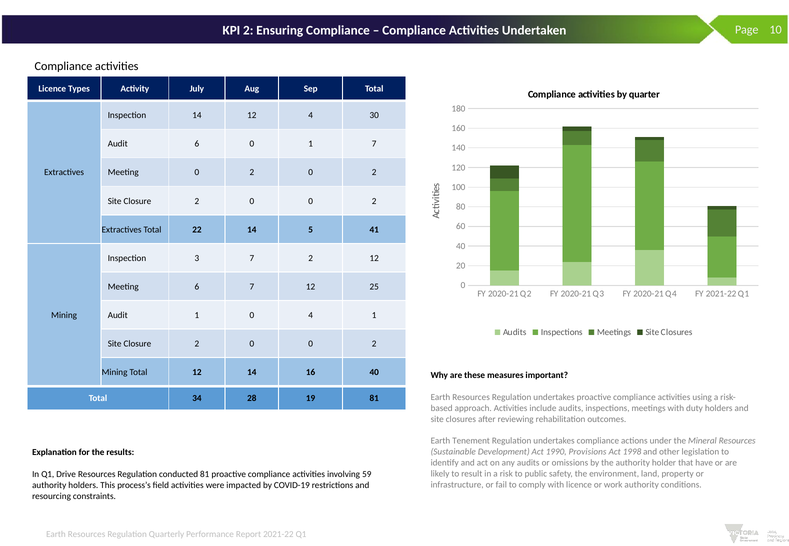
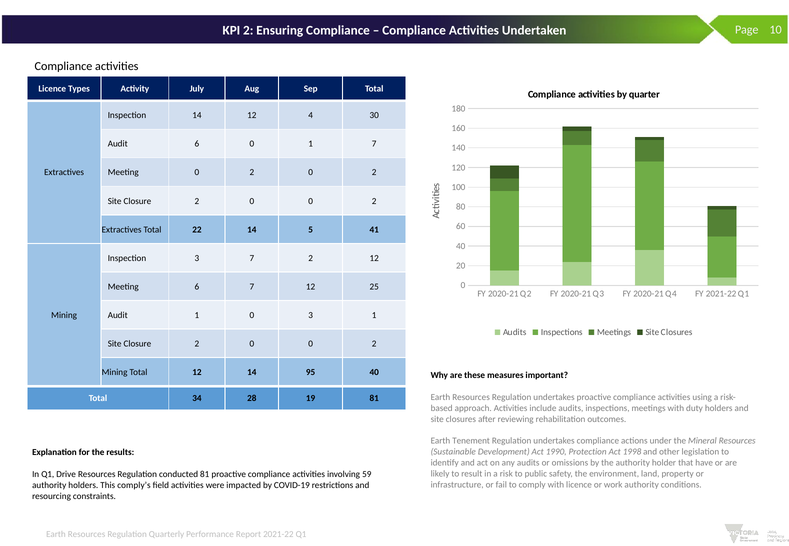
0 4: 4 -> 3
16: 16 -> 95
Provisions: Provisions -> Protection
process’s: process’s -> comply’s
